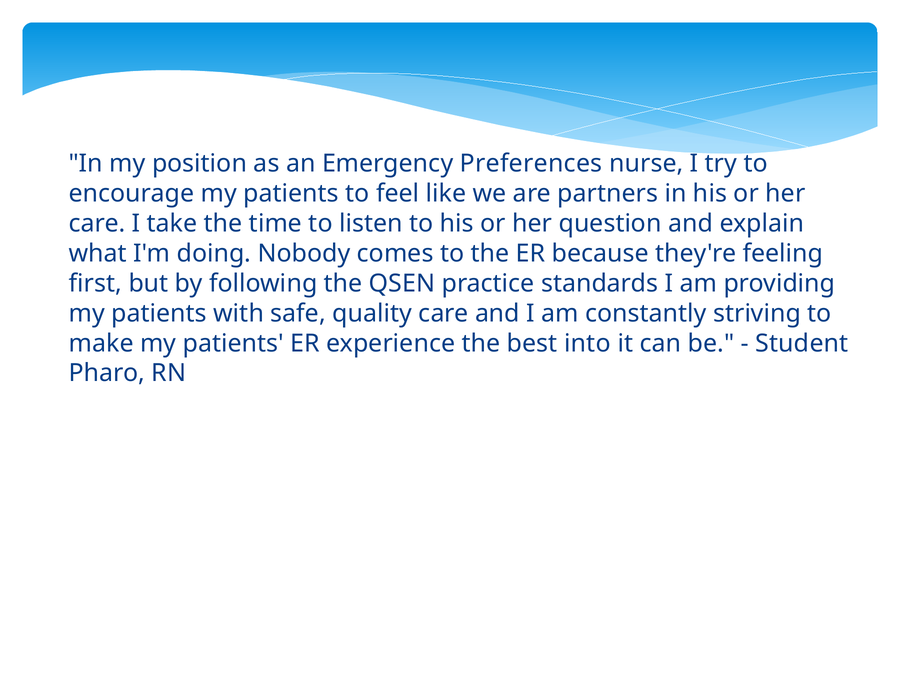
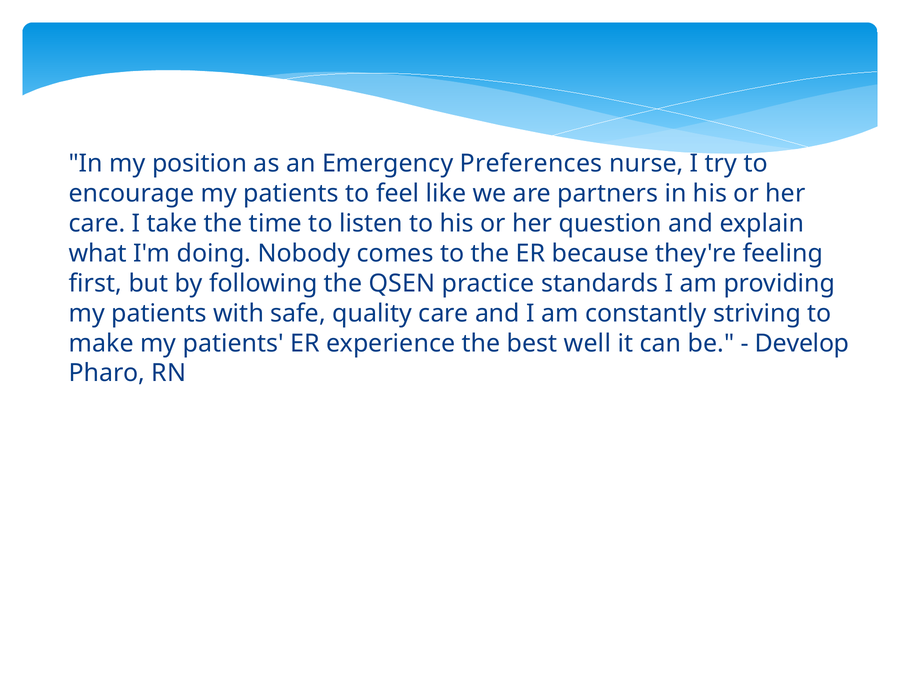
into: into -> well
Student: Student -> Develop
